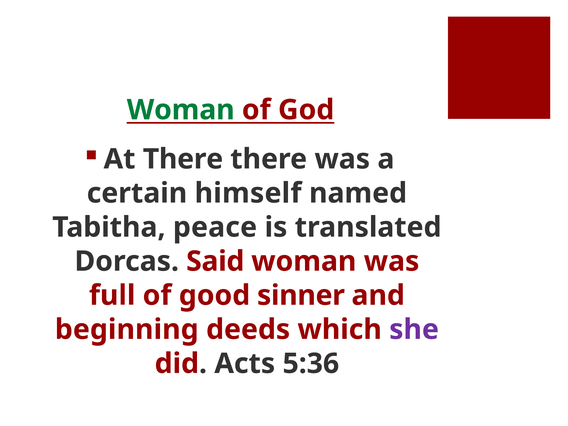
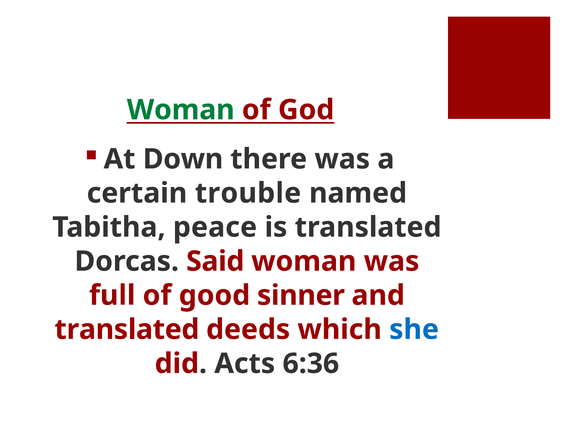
At There: There -> Down
himself: himself -> trouble
beginning at (127, 330): beginning -> translated
she colour: purple -> blue
5:36: 5:36 -> 6:36
